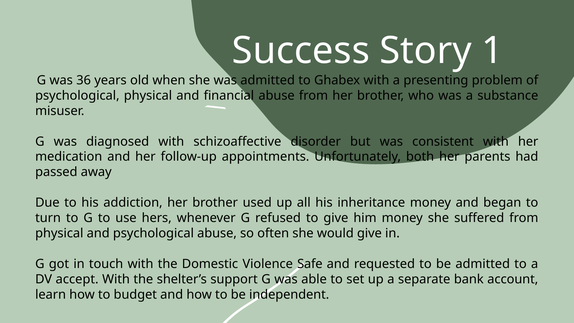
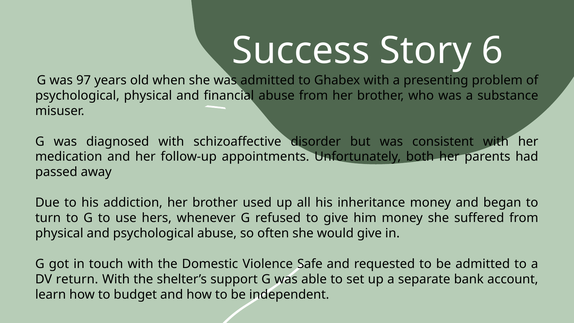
1: 1 -> 6
36: 36 -> 97
accept: accept -> return
